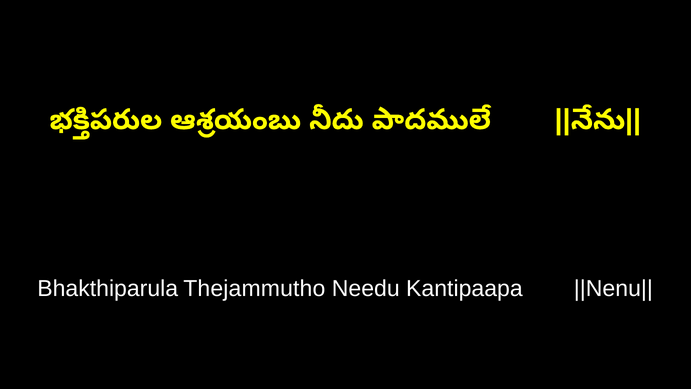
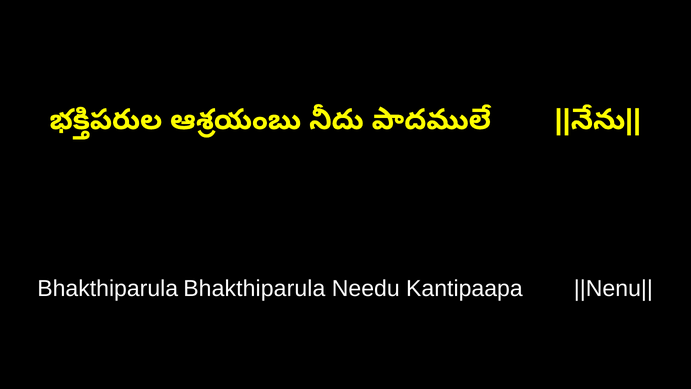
Bhakthiparula Thejammutho: Thejammutho -> Bhakthiparula
